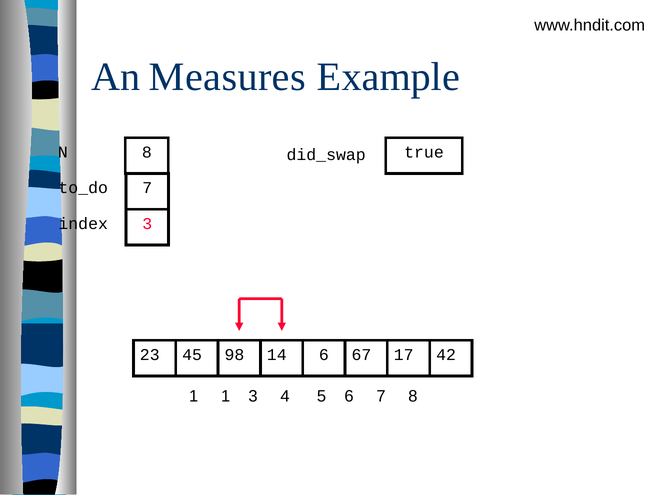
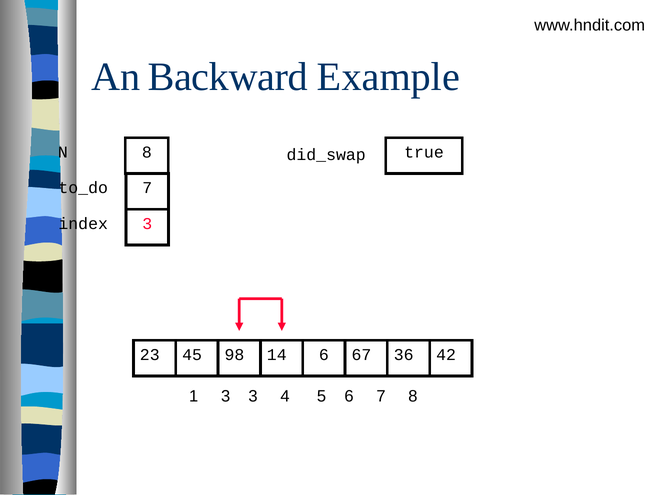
Measures: Measures -> Backward
17: 17 -> 36
1 1: 1 -> 3
